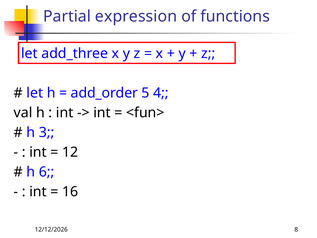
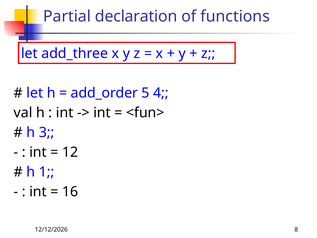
expression: expression -> declaration
6: 6 -> 1
